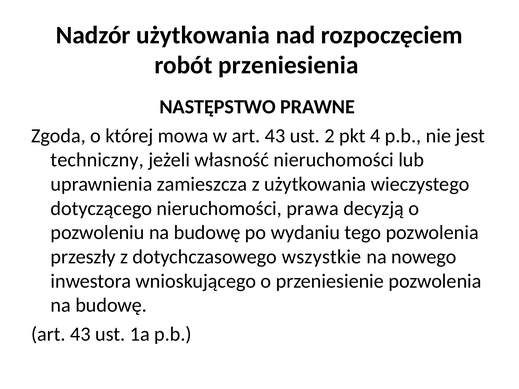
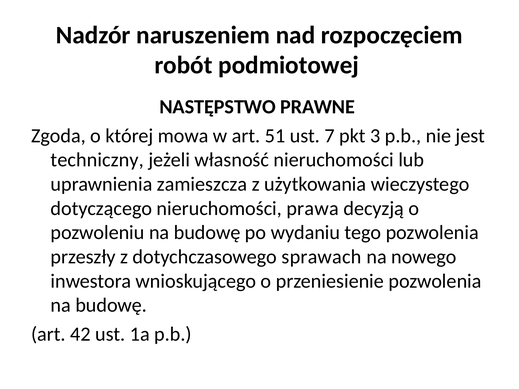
Nadzór użytkowania: użytkowania -> naruszeniem
przeniesienia: przeniesienia -> podmiotowej
w art 43: 43 -> 51
2: 2 -> 7
4: 4 -> 3
wszystkie: wszystkie -> sprawach
43 at (80, 334): 43 -> 42
